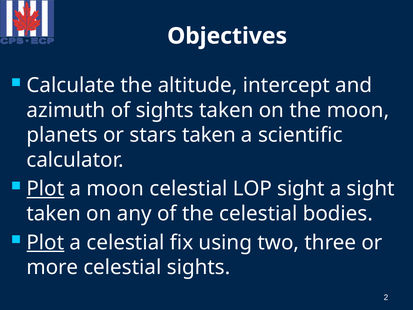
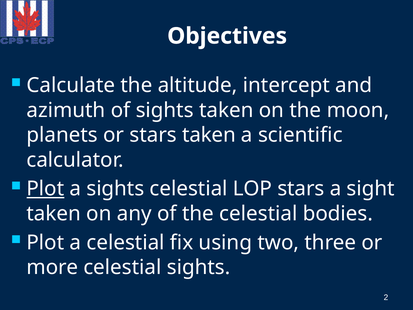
a moon: moon -> sights
LOP sight: sight -> stars
Plot at (45, 242) underline: present -> none
